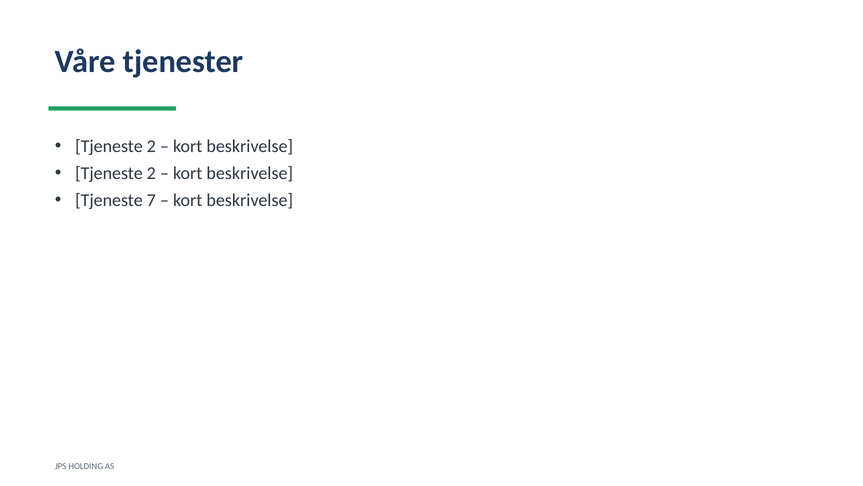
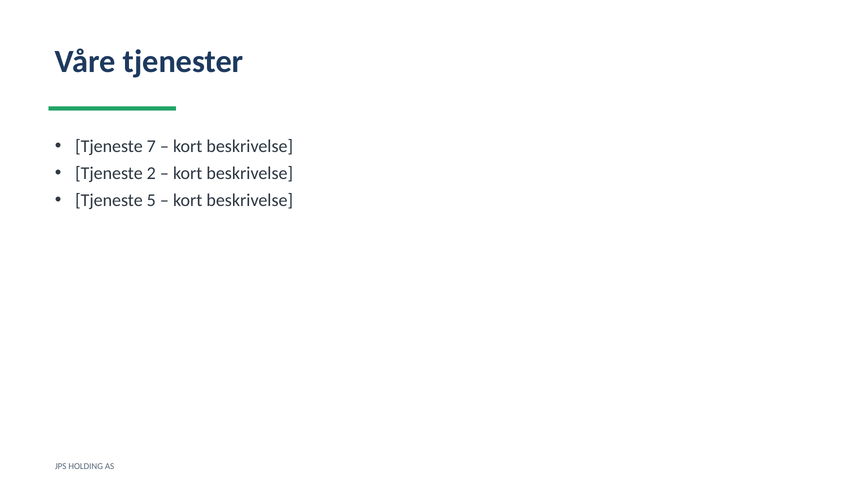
2 at (151, 146): 2 -> 7
7: 7 -> 5
